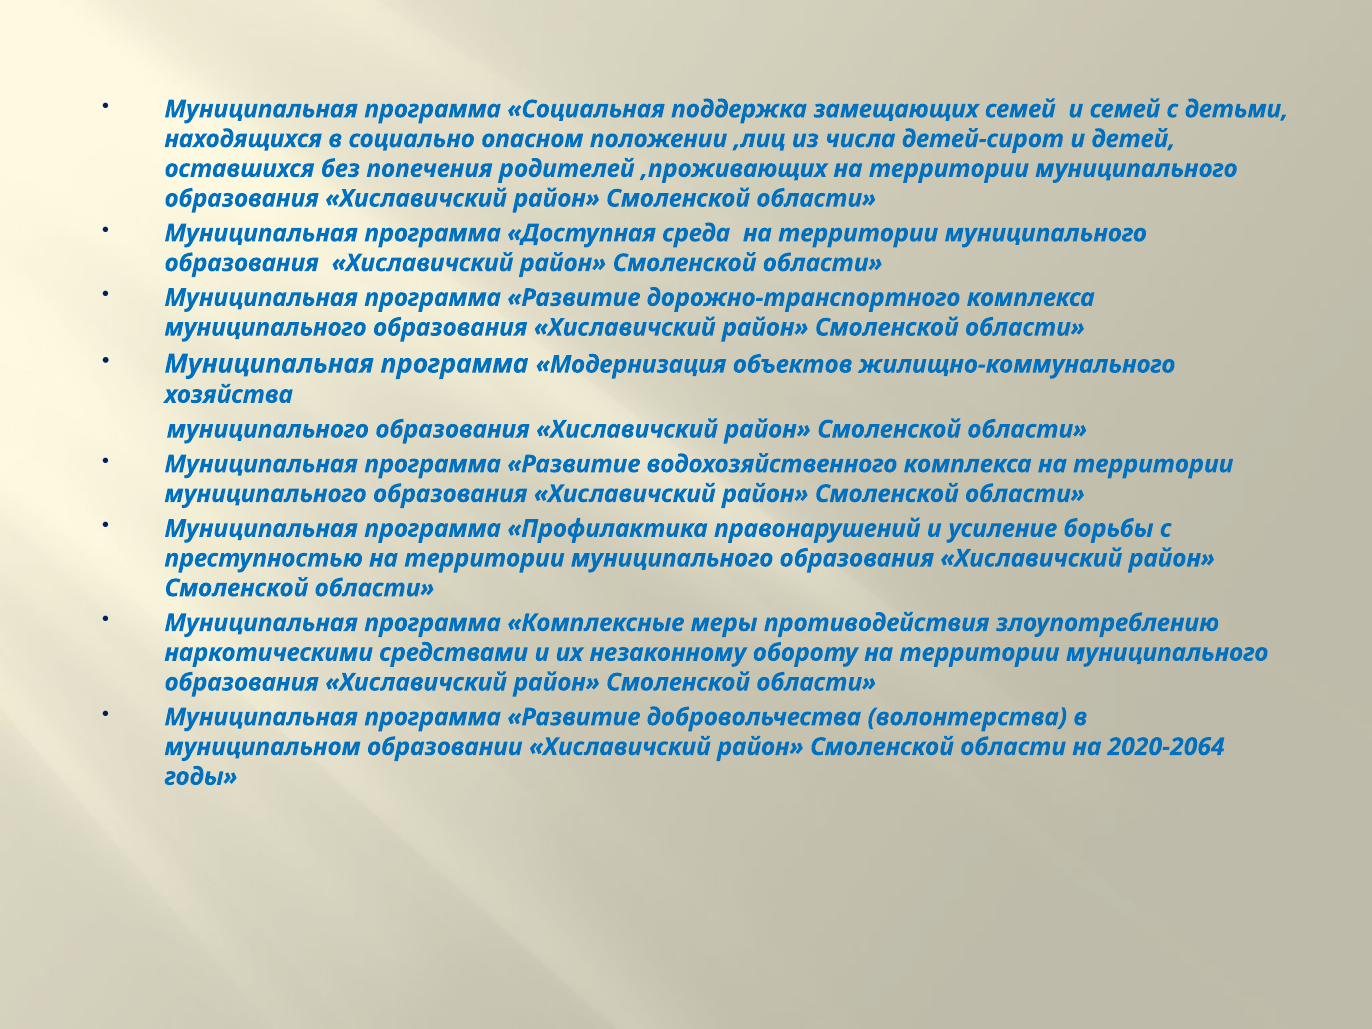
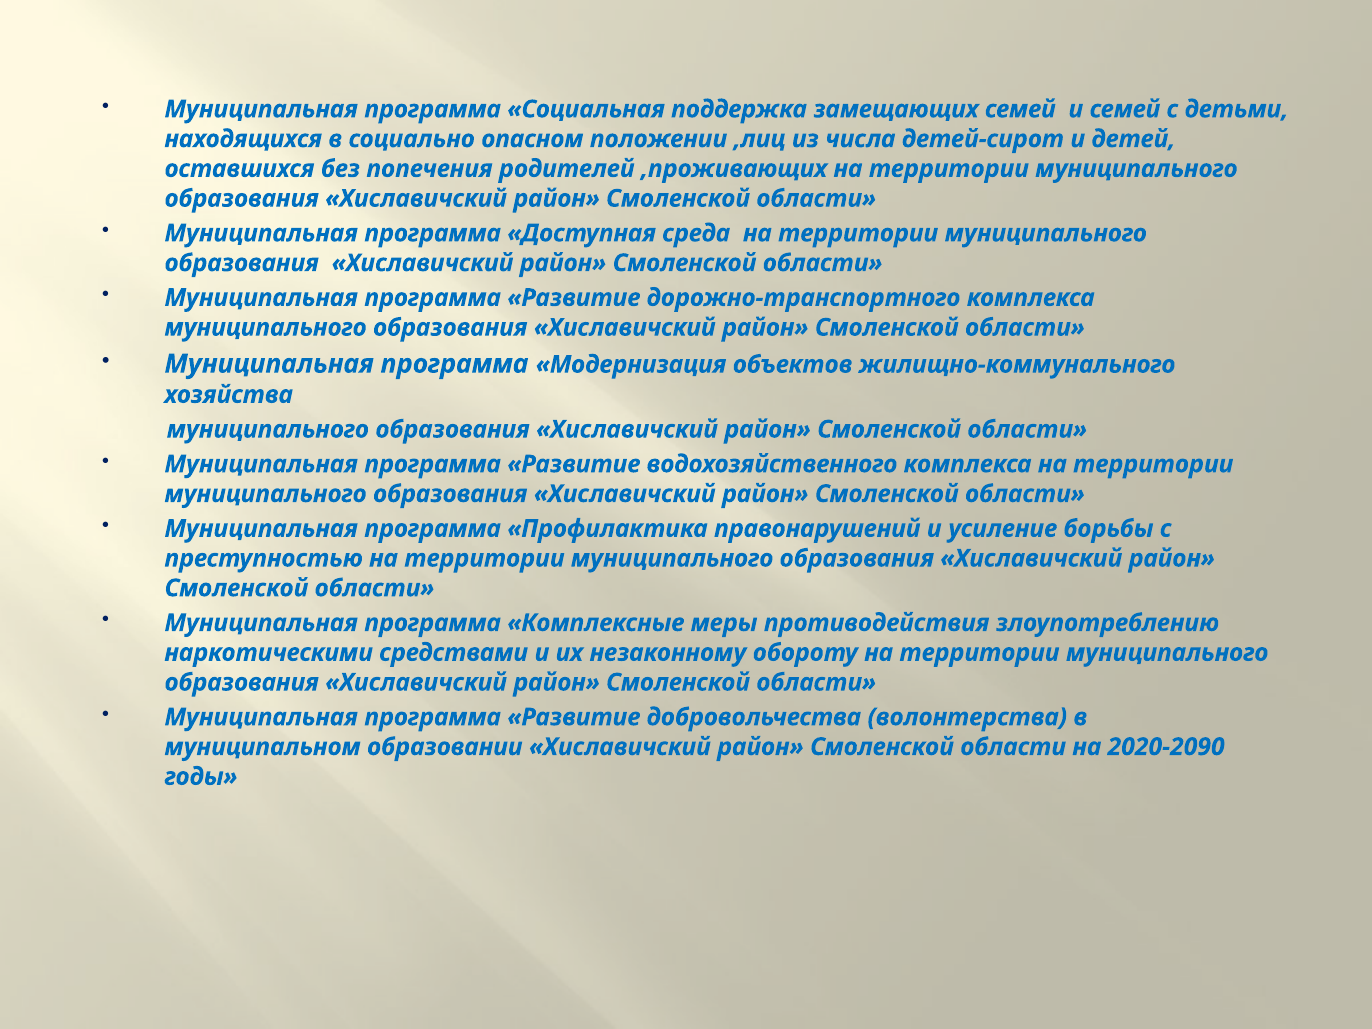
2020-2064: 2020-2064 -> 2020-2090
